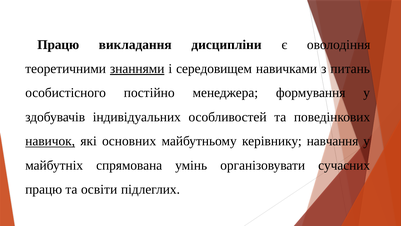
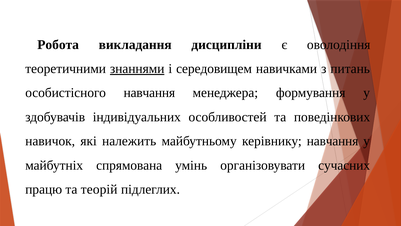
Працю at (58, 45): Працю -> Робота
особистісного постійно: постійно -> навчання
навичок underline: present -> none
основних: основних -> належить
освіти: освіти -> теорій
